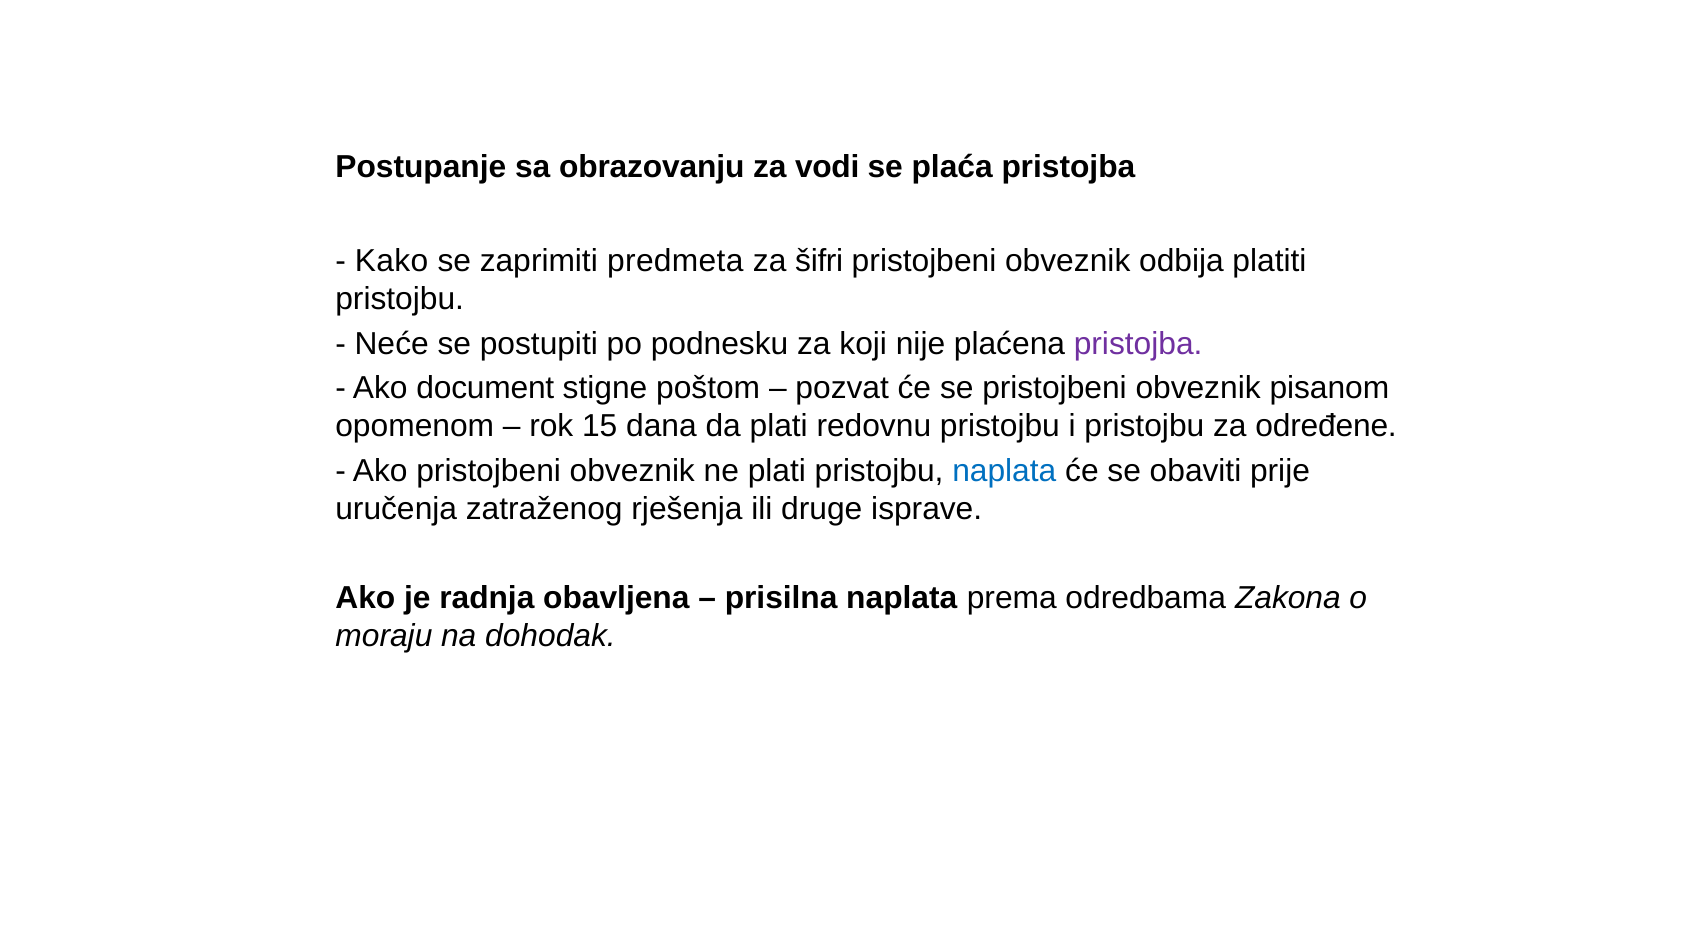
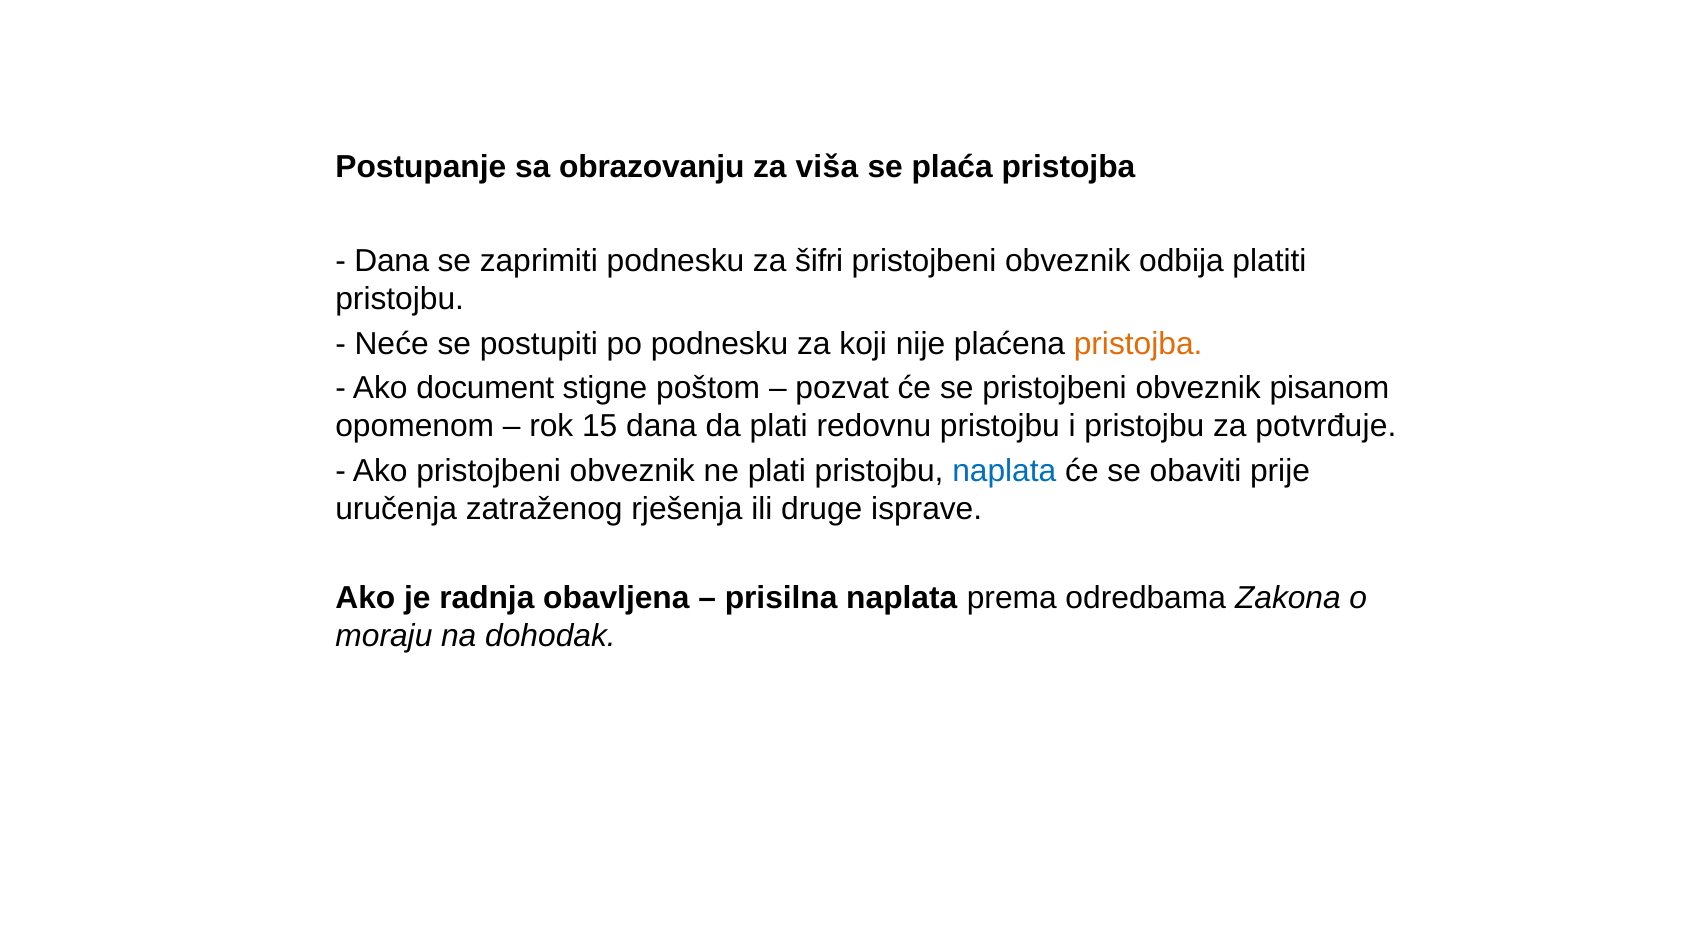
vodi: vodi -> viša
Kako at (392, 261): Kako -> Dana
zaprimiti predmeta: predmeta -> podnesku
pristojba at (1138, 344) colour: purple -> orange
određene: određene -> potvrđuje
